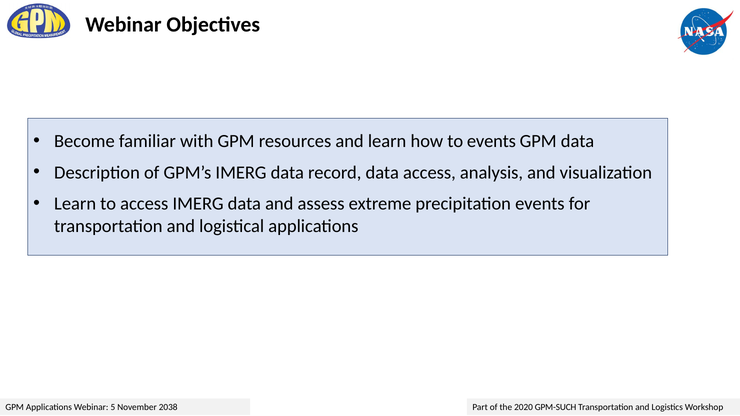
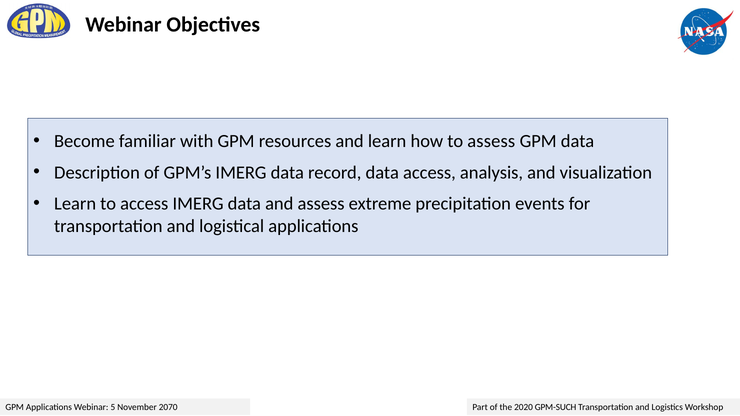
to events: events -> assess
2038: 2038 -> 2070
